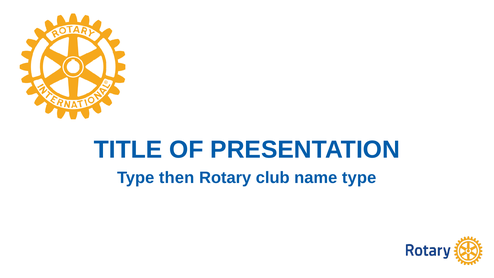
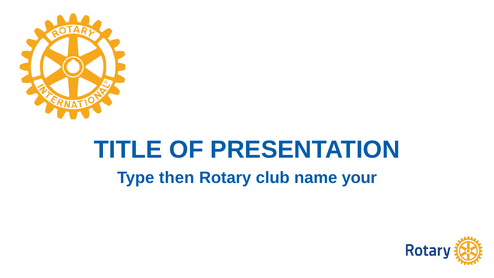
name type: type -> your
